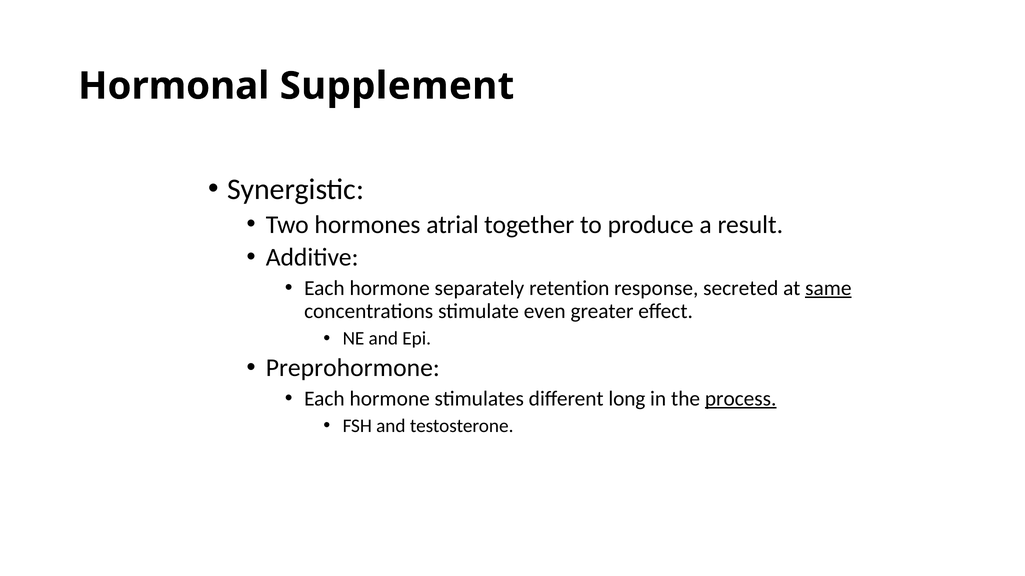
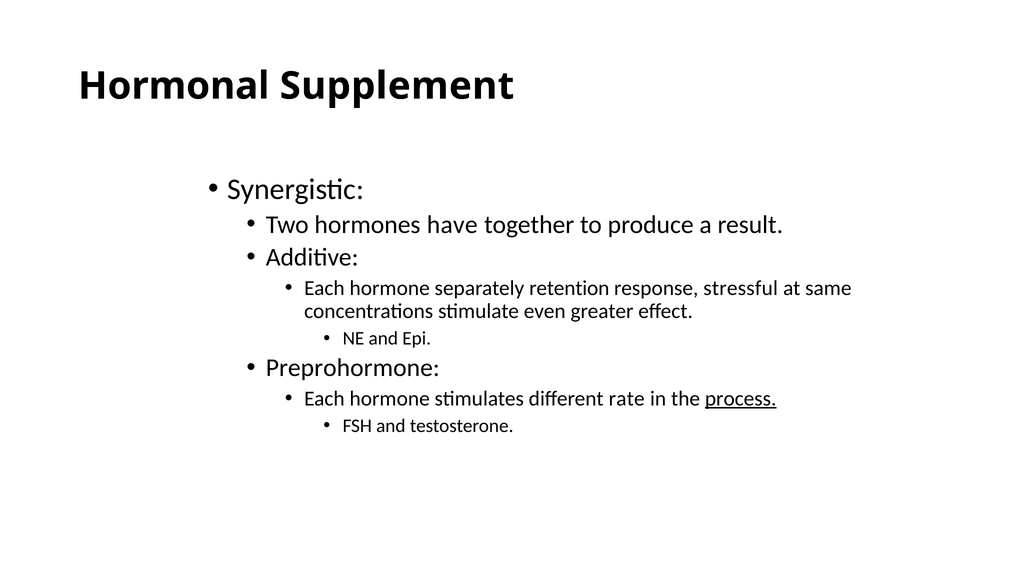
atrial: atrial -> have
secreted: secreted -> stressful
same underline: present -> none
long: long -> rate
